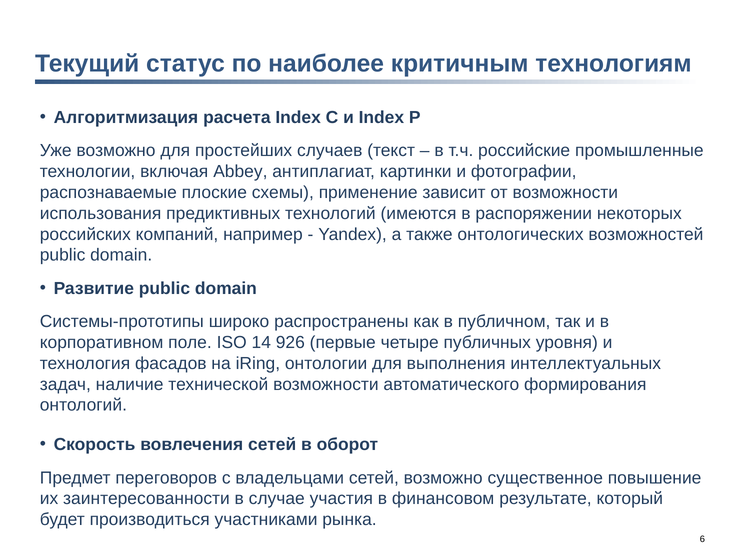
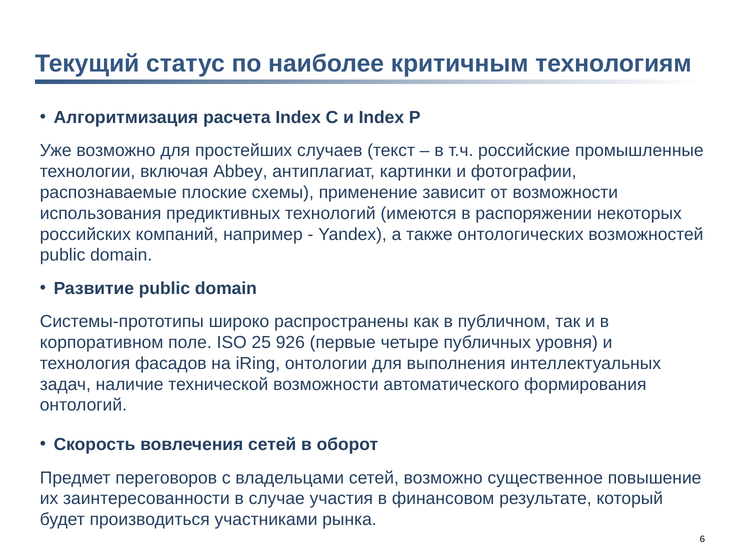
14: 14 -> 25
